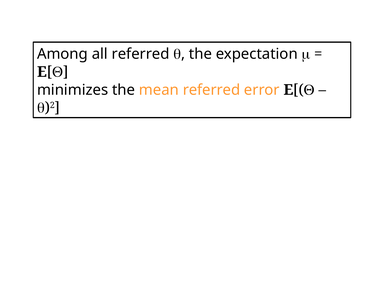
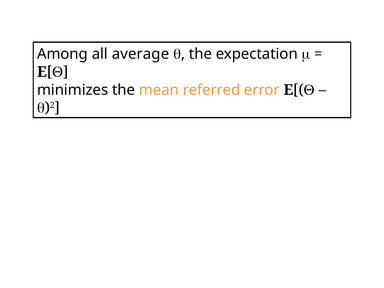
all referred: referred -> average
